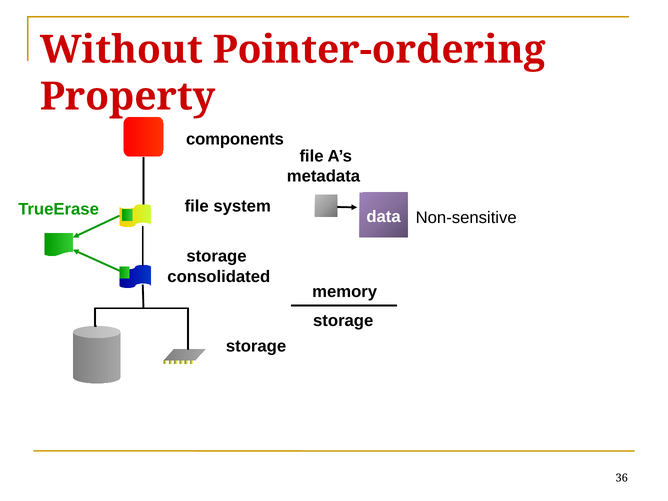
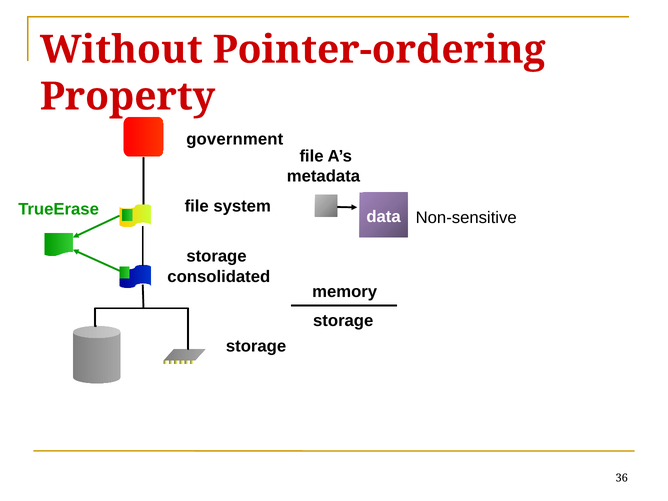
components: components -> government
